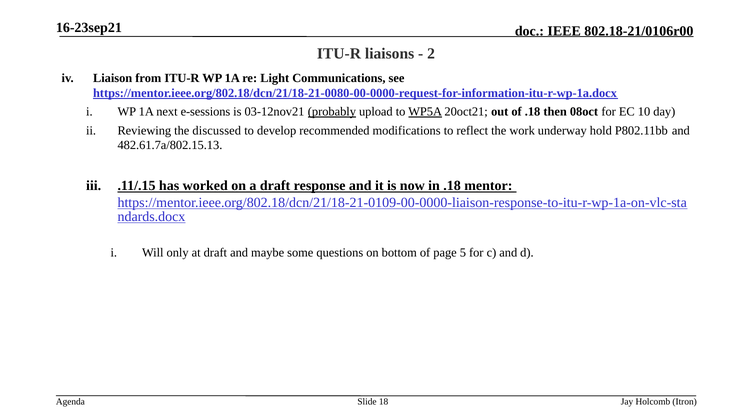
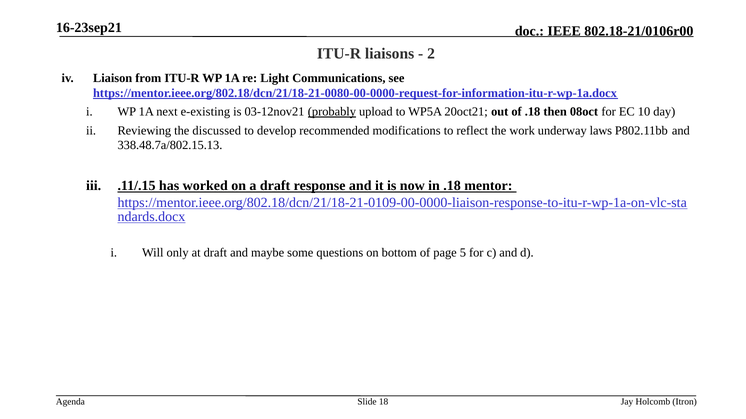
e-sessions: e-sessions -> e-existing
WP5A underline: present -> none
hold: hold -> laws
482.61.7a/802.15.13: 482.61.7a/802.15.13 -> 338.48.7a/802.15.13
